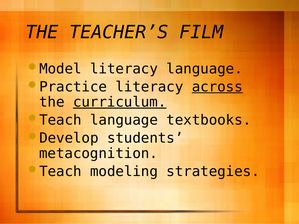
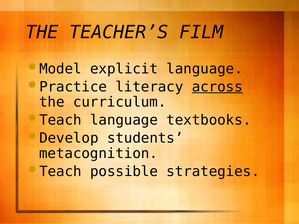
literacy at (124, 69): literacy -> explicit
curriculum underline: present -> none
modeling: modeling -> possible
